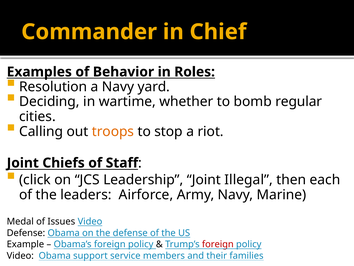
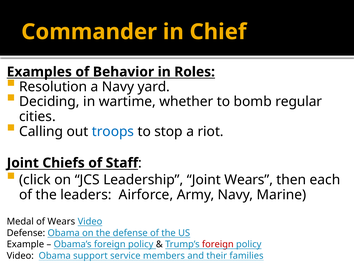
troops colour: orange -> blue
Joint Illegal: Illegal -> Wears
of Issues: Issues -> Wears
